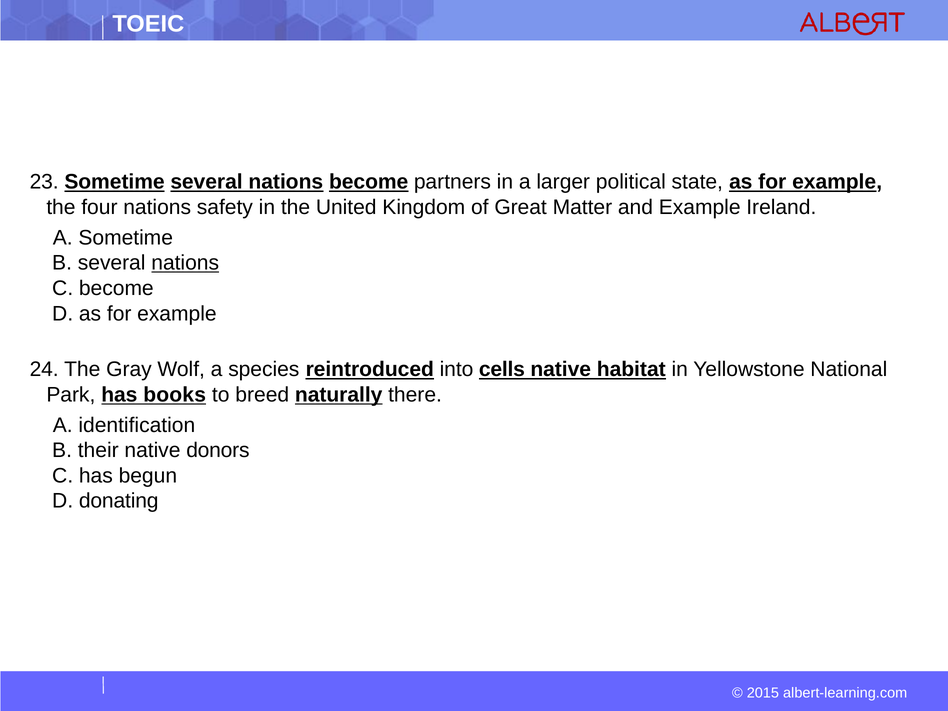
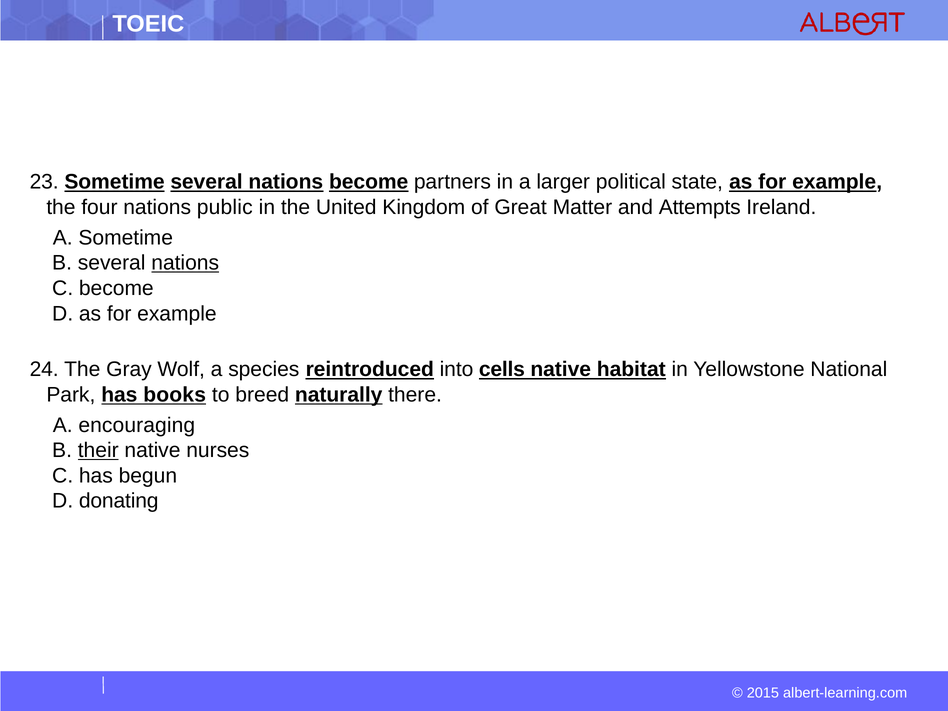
safety: safety -> public
and Example: Example -> Attempts
identification: identification -> encouraging
their underline: none -> present
donors: donors -> nurses
